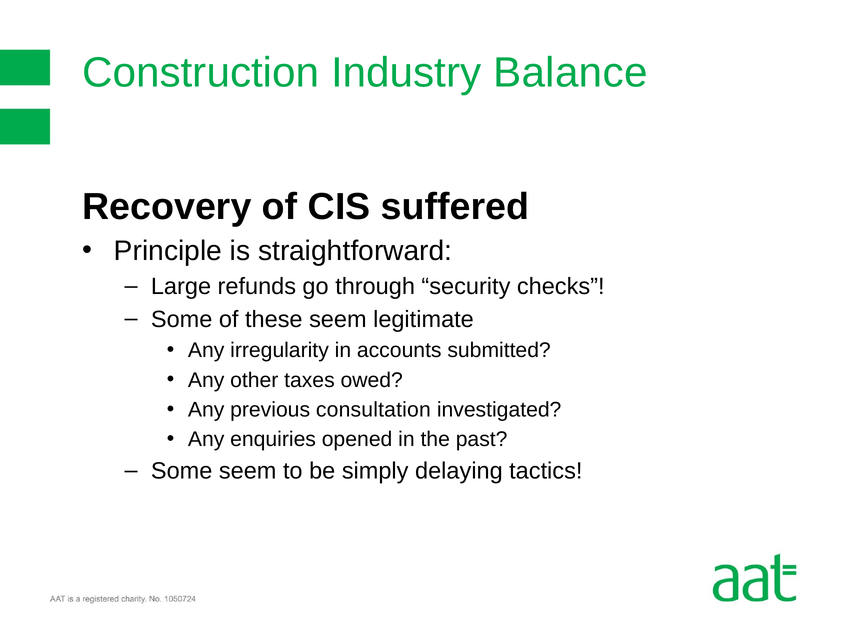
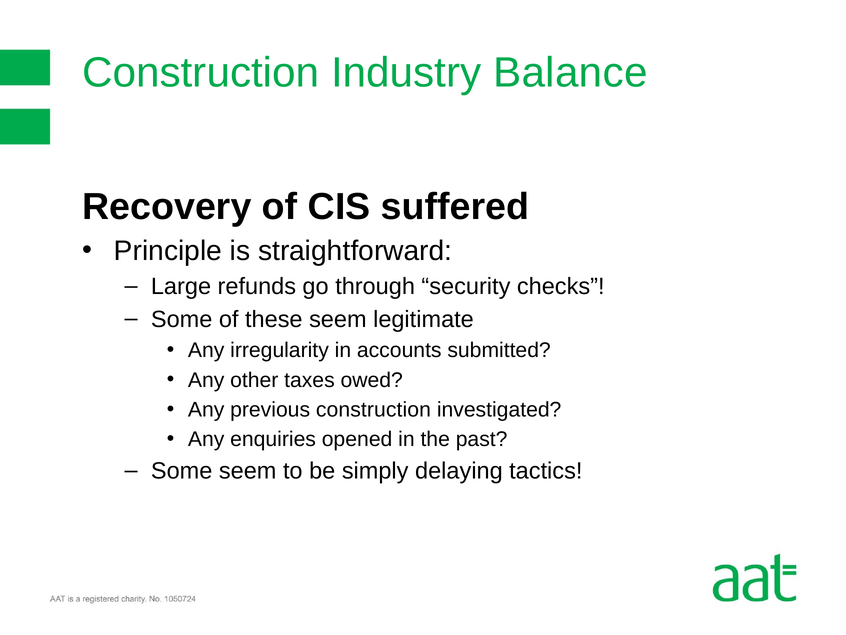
previous consultation: consultation -> construction
